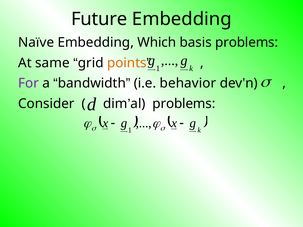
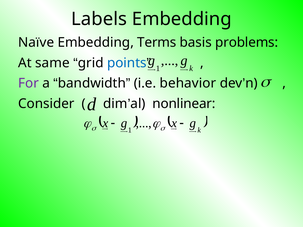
Future: Future -> Labels
Which: Which -> Terms
points colour: orange -> blue
problems at (184, 104): problems -> nonlinear
